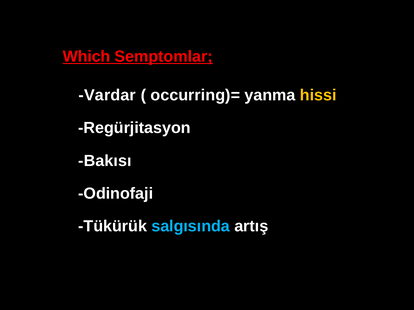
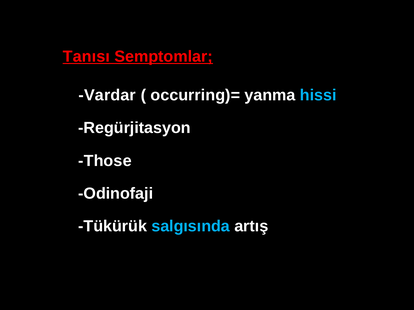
Which: Which -> Tanısı
hissi colour: yellow -> light blue
Bakısı: Bakısı -> Those
